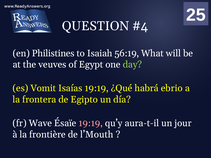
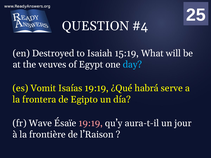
Philistines: Philistines -> Destroyed
56:19: 56:19 -> 15:19
day colour: light green -> light blue
ebrio: ebrio -> serve
l’Mouth: l’Mouth -> l’Raison
